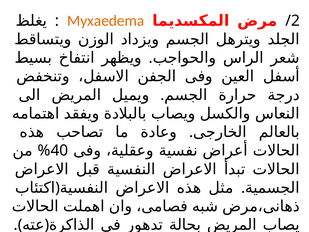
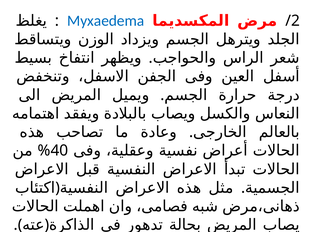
Myxaedema colour: orange -> blue
